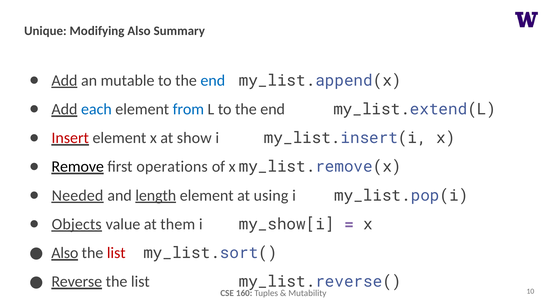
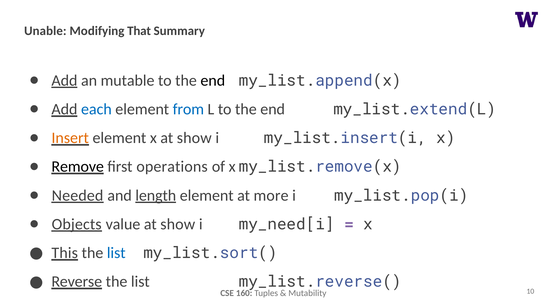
Unique: Unique -> Unable
Modifying Also: Also -> That
end at (213, 80) colour: blue -> black
Insert colour: red -> orange
using: using -> more
value at them: them -> show
my_show[i: my_show[i -> my_need[i
Also at (65, 253): Also -> This
list at (116, 253) colour: red -> blue
